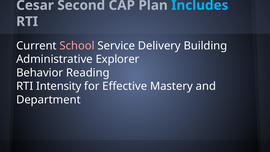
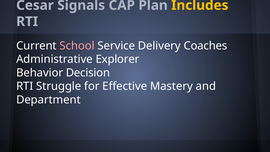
Second: Second -> Signals
Includes colour: light blue -> yellow
Building: Building -> Coaches
Reading: Reading -> Decision
Intensity: Intensity -> Struggle
